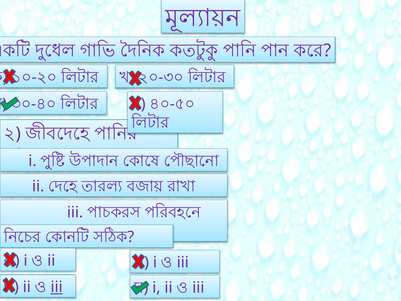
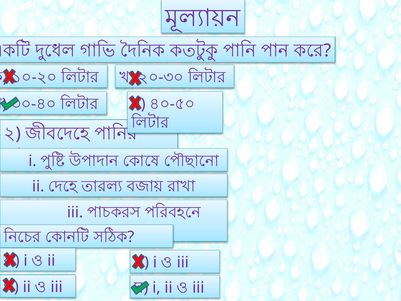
iii at (57, 287) underline: present -> none
